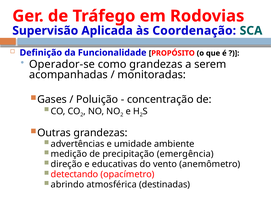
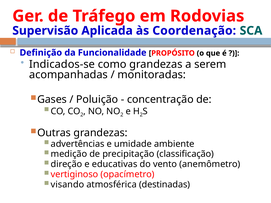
Operador-se: Operador-se -> Indicados-se
emergência: emergência -> classificação
detectando: detectando -> vertiginoso
abrindo: abrindo -> visando
